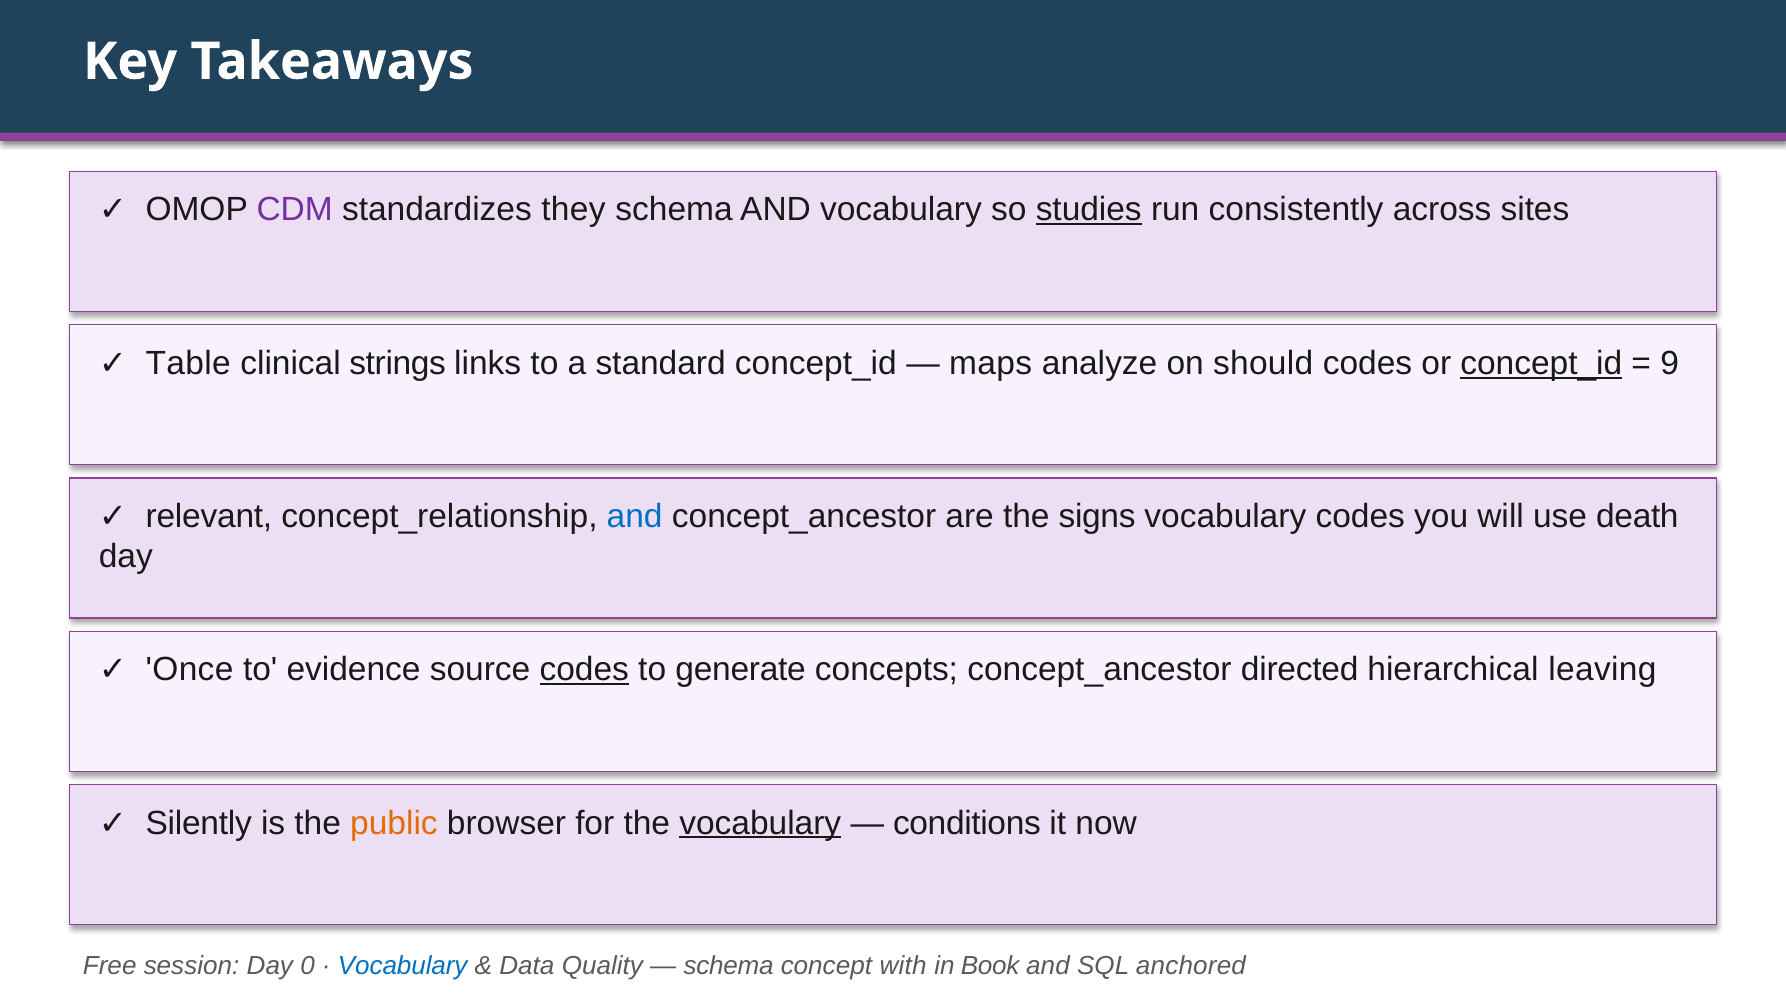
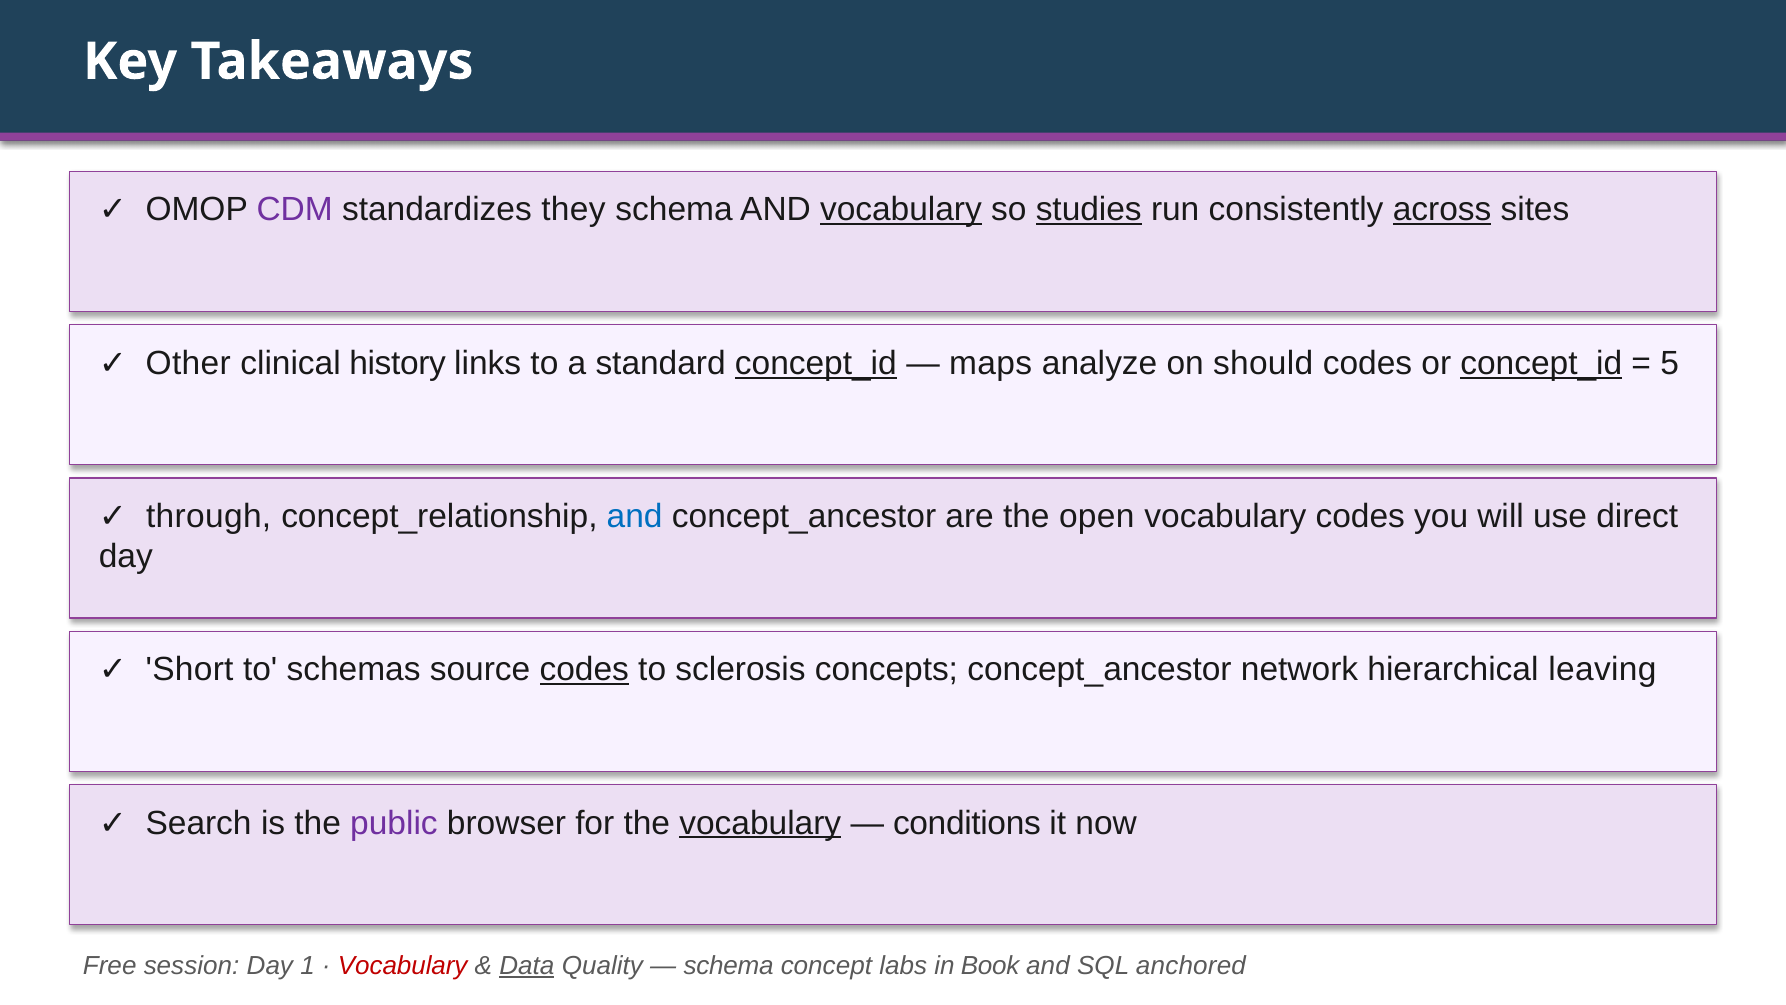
vocabulary at (901, 210) underline: none -> present
across underline: none -> present
Table: Table -> Other
strings: strings -> history
concept_id at (816, 363) underline: none -> present
9: 9 -> 5
relevant: relevant -> through
signs: signs -> open
death: death -> direct
Once: Once -> Short
evidence: evidence -> schemas
generate: generate -> sclerosis
directed: directed -> network
Silently: Silently -> Search
public colour: orange -> purple
0: 0 -> 1
Vocabulary at (403, 966) colour: blue -> red
Data underline: none -> present
with: with -> labs
